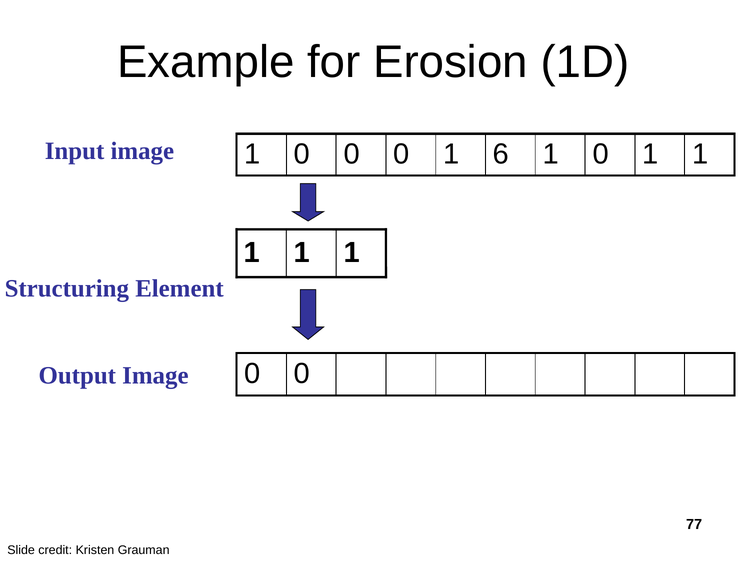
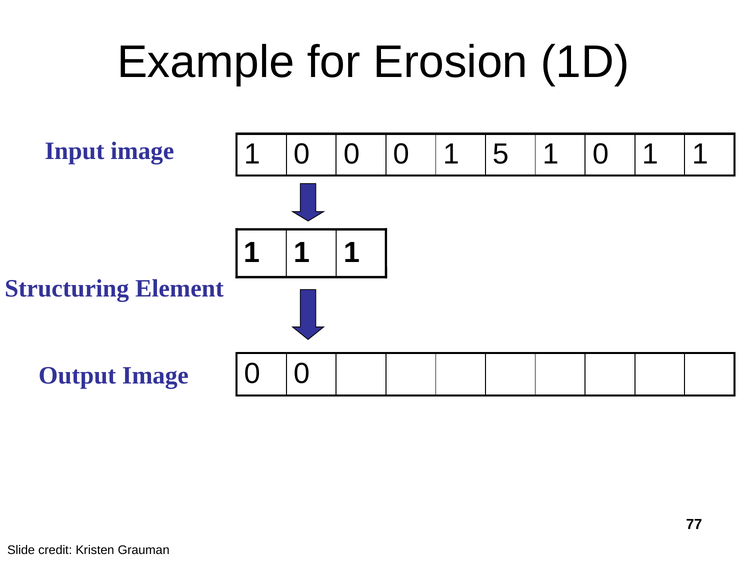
6: 6 -> 5
